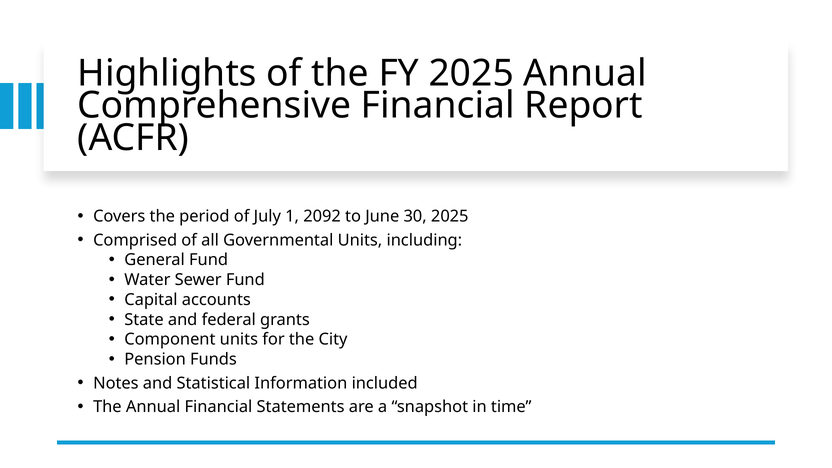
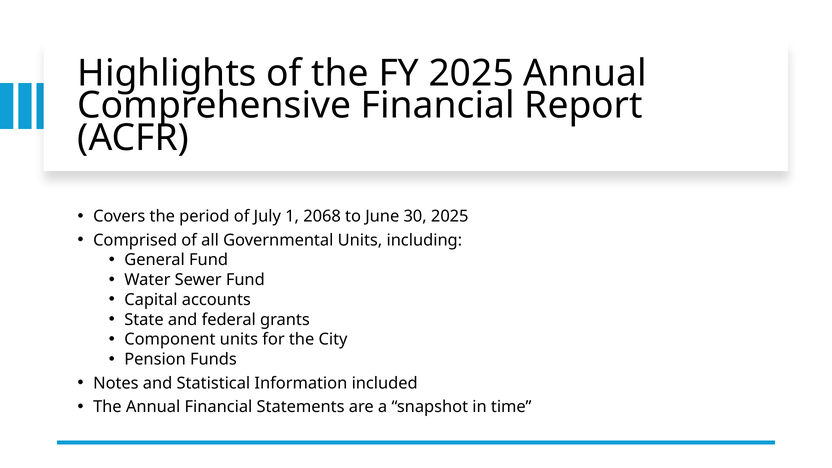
2092: 2092 -> 2068
